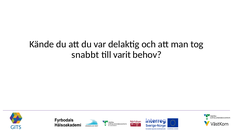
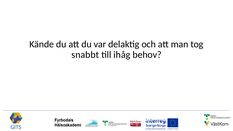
varit: varit -> ihåg
